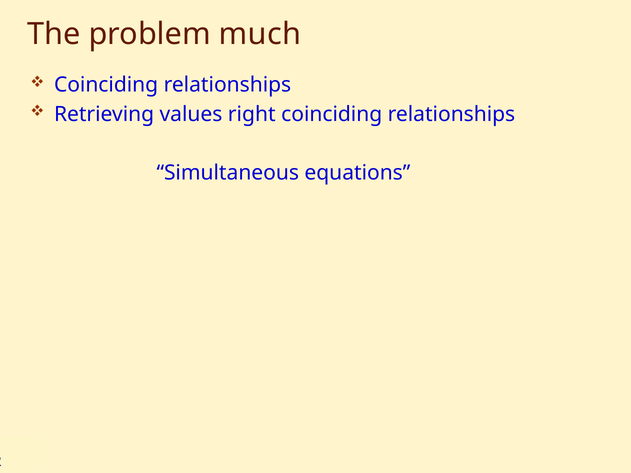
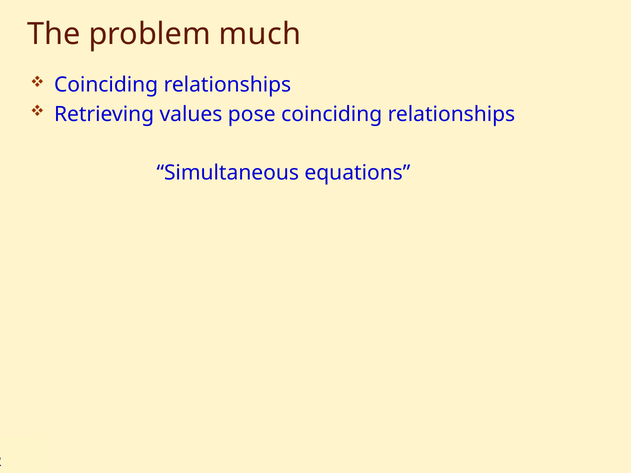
right: right -> pose
